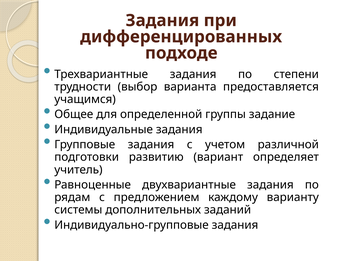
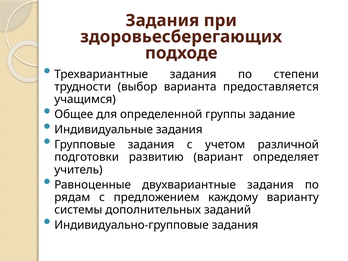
дифференцированных: дифференцированных -> здоровьесберегающих
